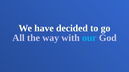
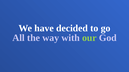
our colour: light blue -> light green
